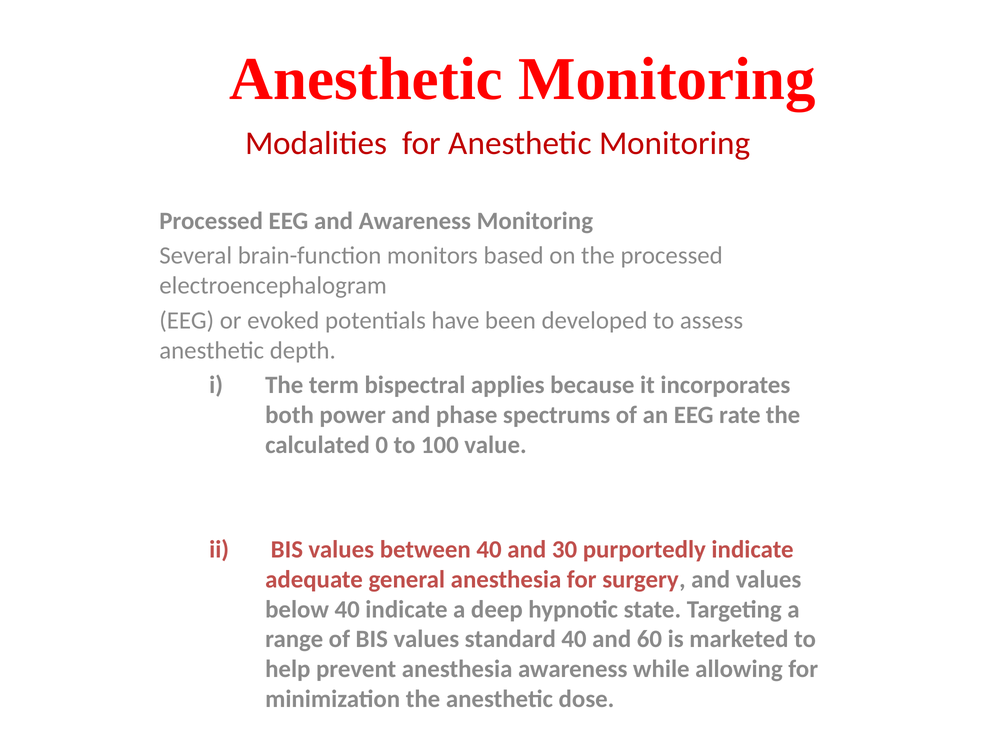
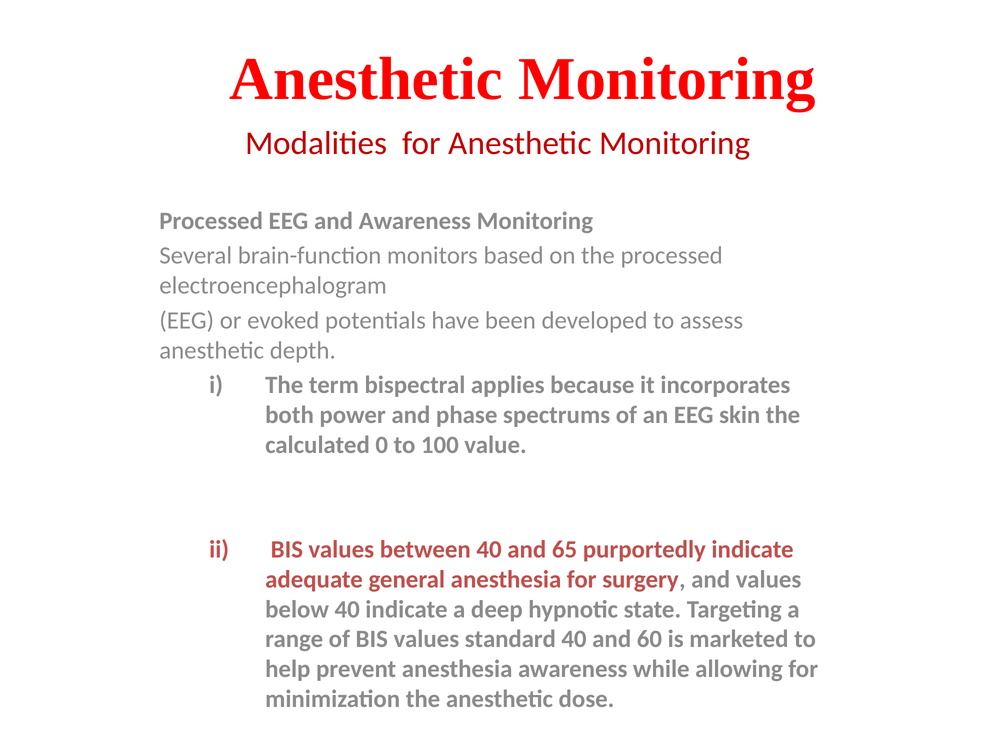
rate: rate -> skin
30: 30 -> 65
